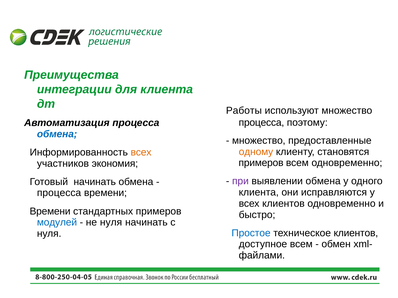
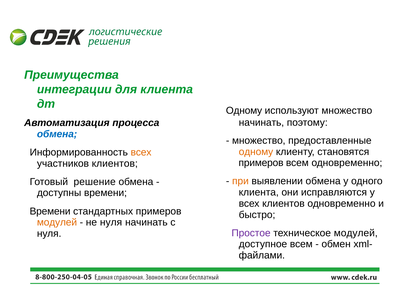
Работы at (244, 111): Работы -> Одному
процесса at (261, 123): процесса -> начинать
участников экономия: экономия -> клиентов
при colour: purple -> orange
Готовый начинать: начинать -> решение
процесса at (59, 193): процесса -> доступны
модулей at (57, 223) colour: blue -> orange
Простое colour: blue -> purple
техническое клиентов: клиентов -> модулей
